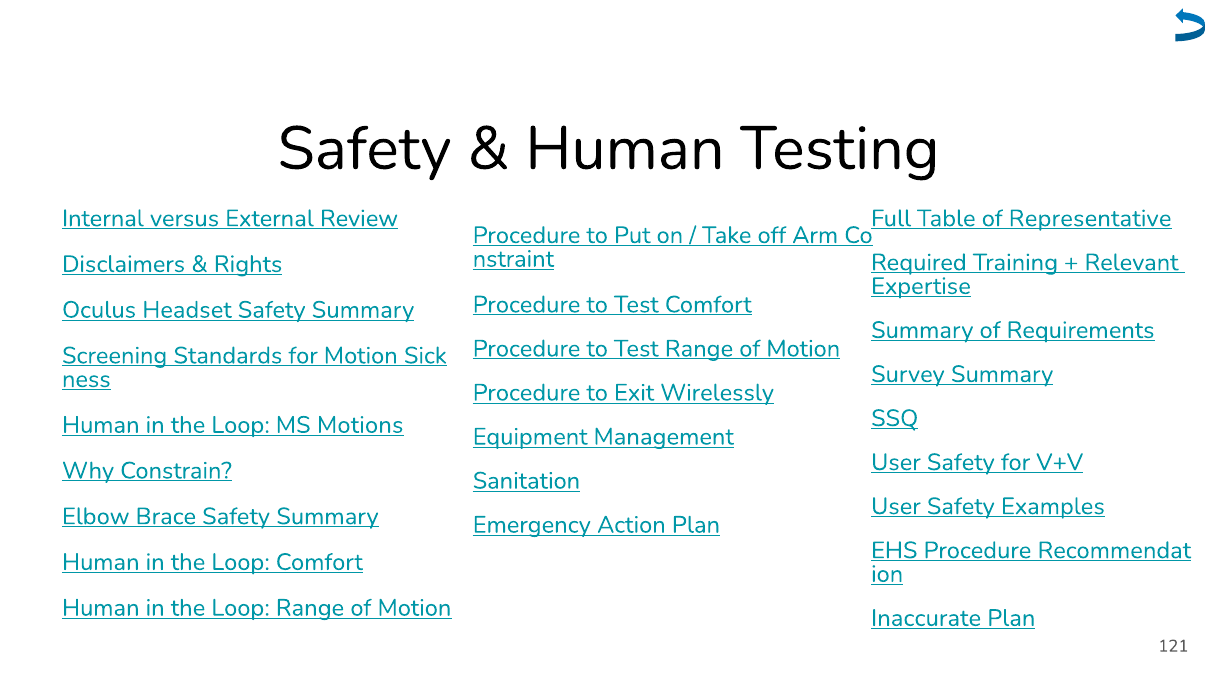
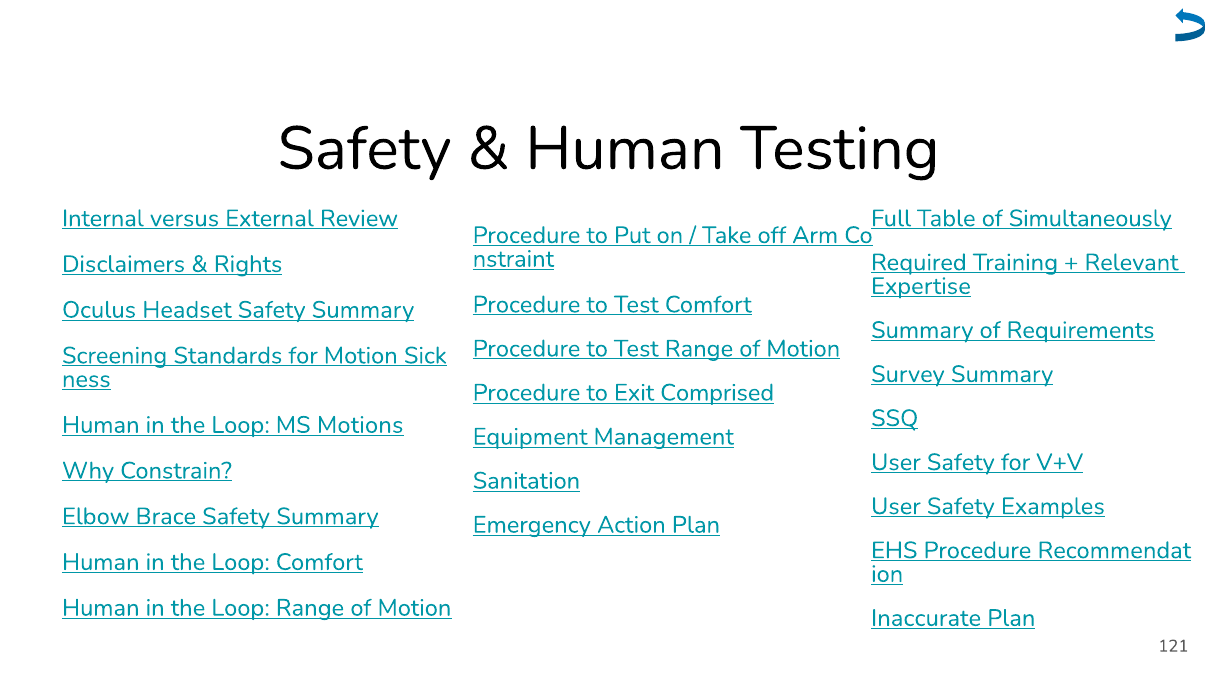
Representative: Representative -> Simultaneously
Wirelessly: Wirelessly -> Comprised
